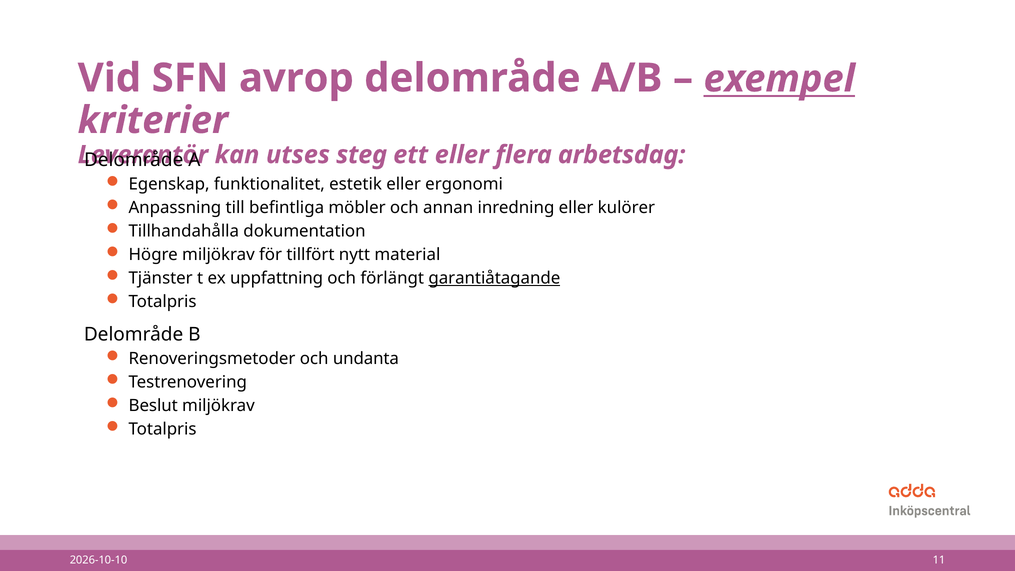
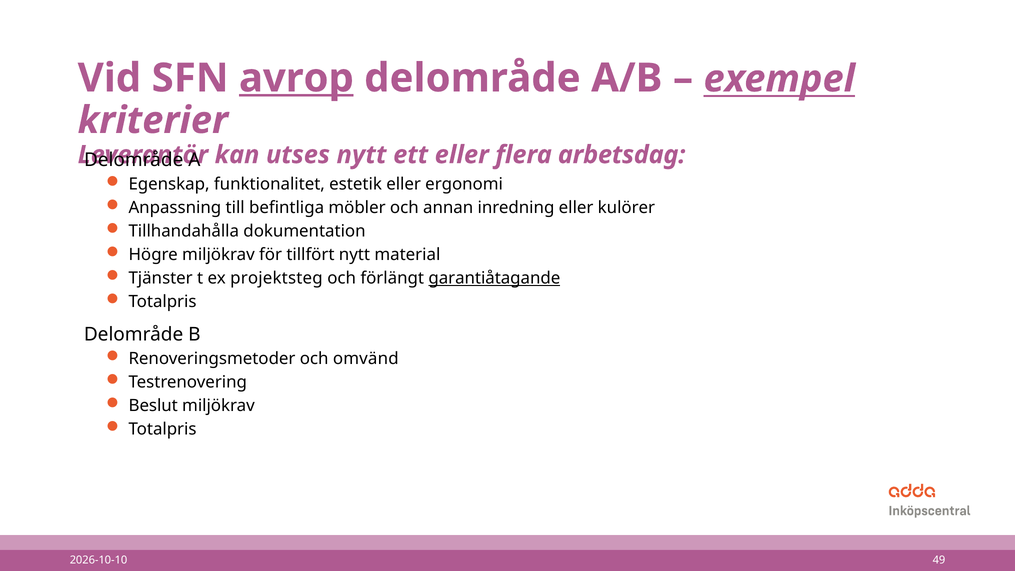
avrop underline: none -> present
utses steg: steg -> nytt
uppfattning: uppfattning -> projektsteg
undanta: undanta -> omvänd
11: 11 -> 49
